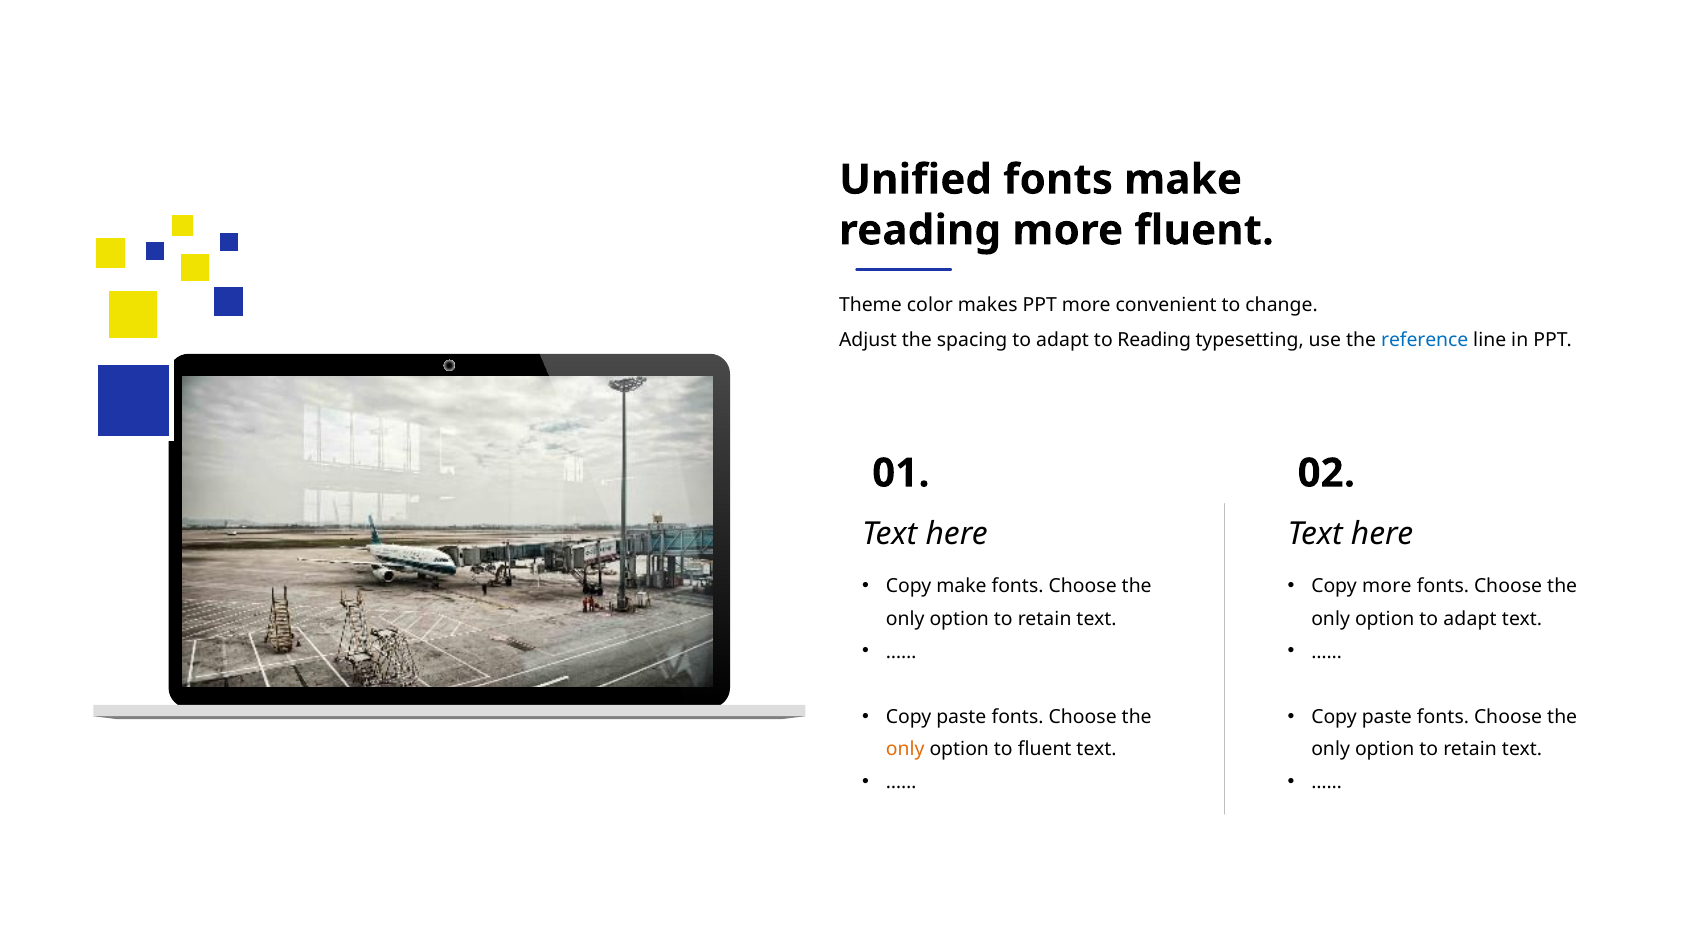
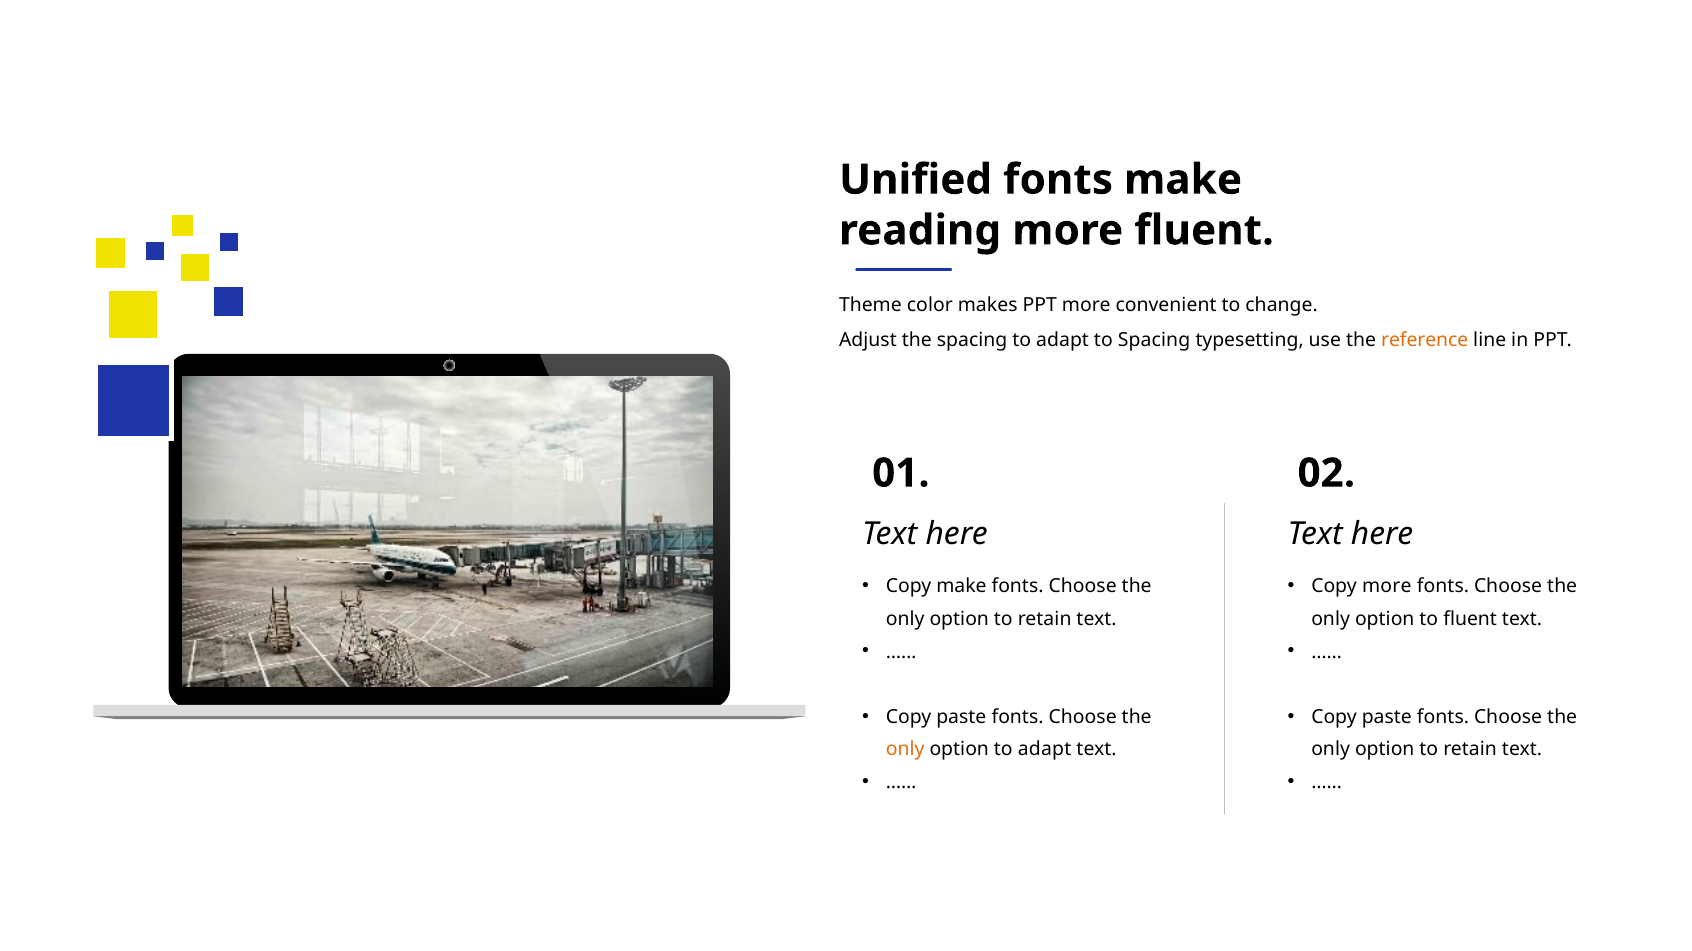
to Reading: Reading -> Spacing
reference colour: blue -> orange
option to adapt: adapt -> fluent
option to fluent: fluent -> adapt
